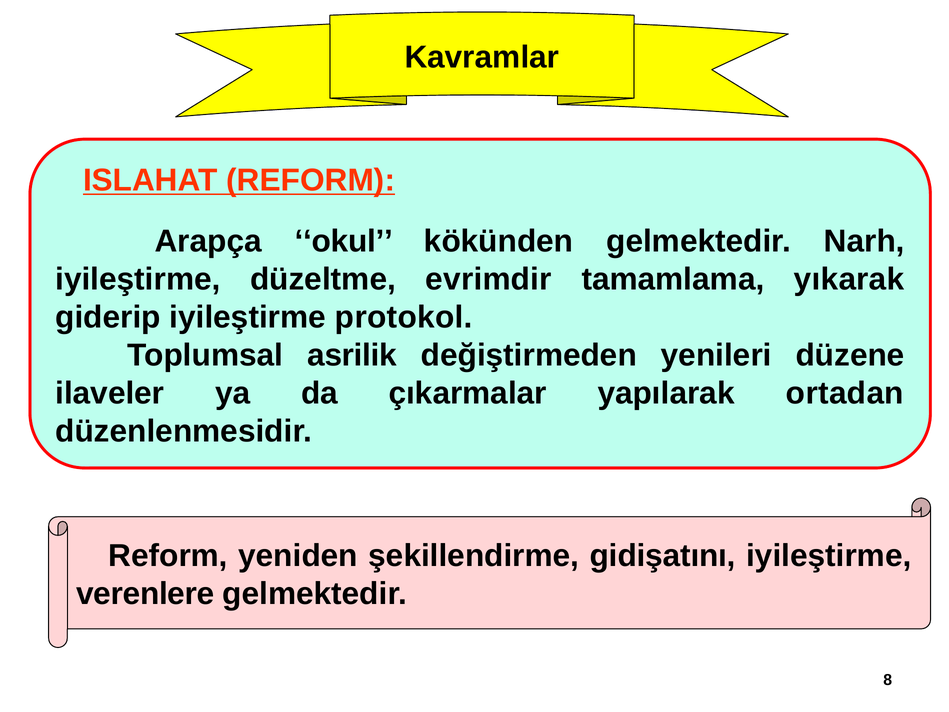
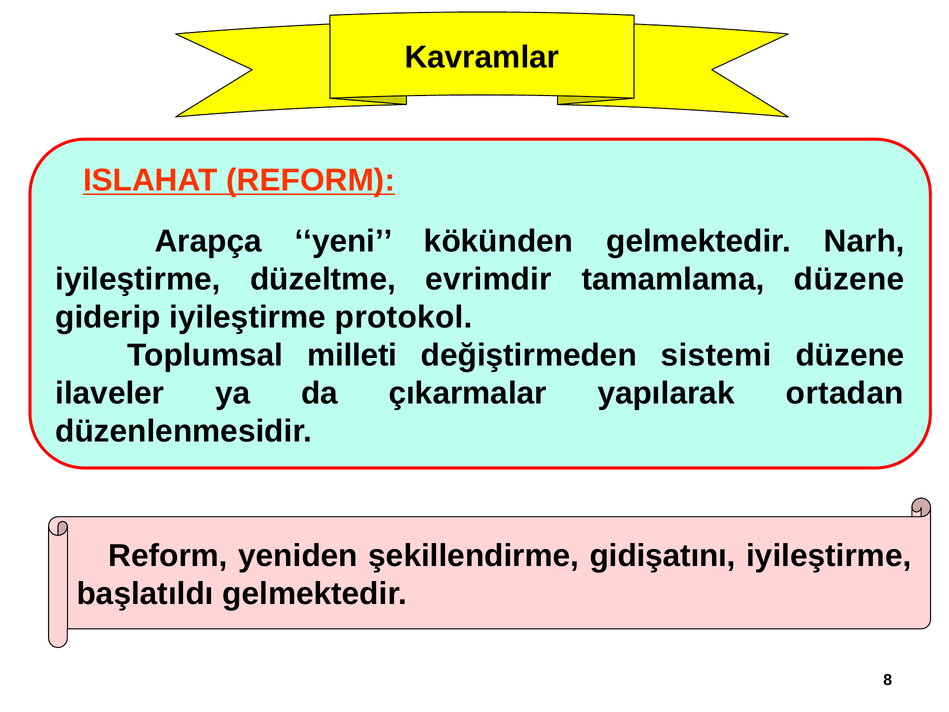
okul: okul -> yeni
tamamlama yıkarak: yıkarak -> düzene
asrilik: asrilik -> milleti
yenileri: yenileri -> sistemi
verenlere: verenlere -> başlatıldı
